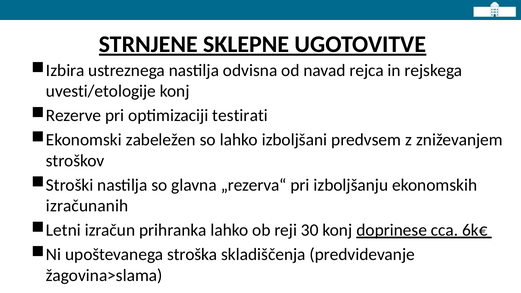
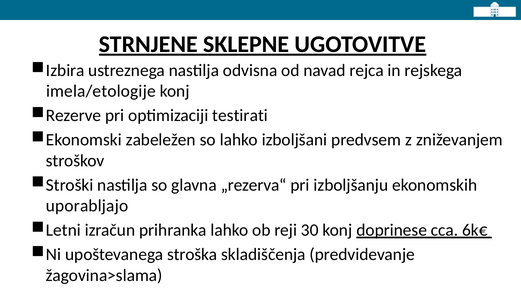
uvesti/etologije: uvesti/etologije -> imela/etologije
izračunanih: izračunanih -> uporabljajo
